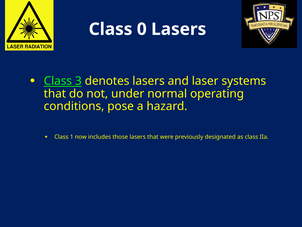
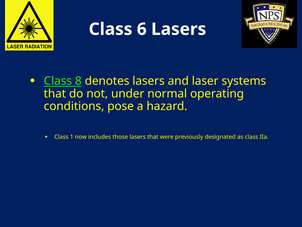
0: 0 -> 6
3: 3 -> 8
